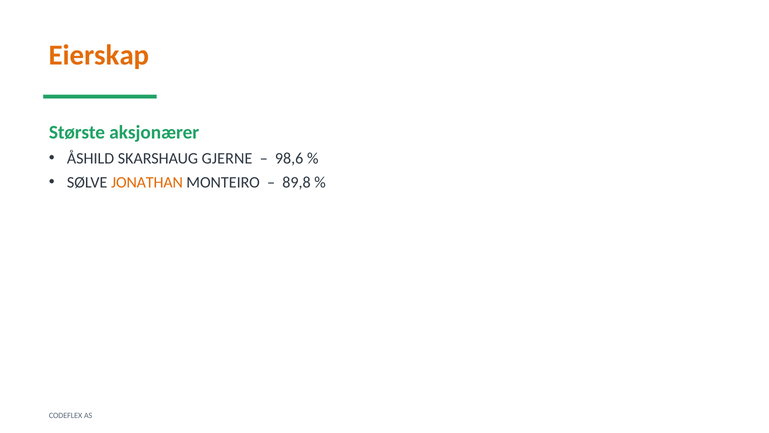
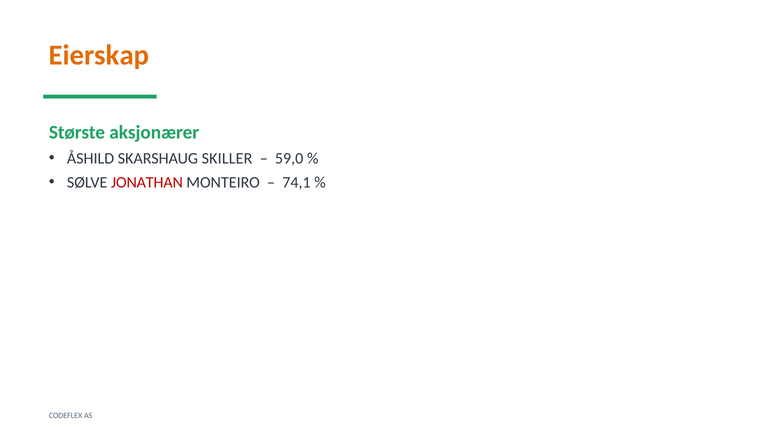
GJERNE: GJERNE -> SKILLER
98,6: 98,6 -> 59,0
JONATHAN colour: orange -> red
89,8: 89,8 -> 74,1
